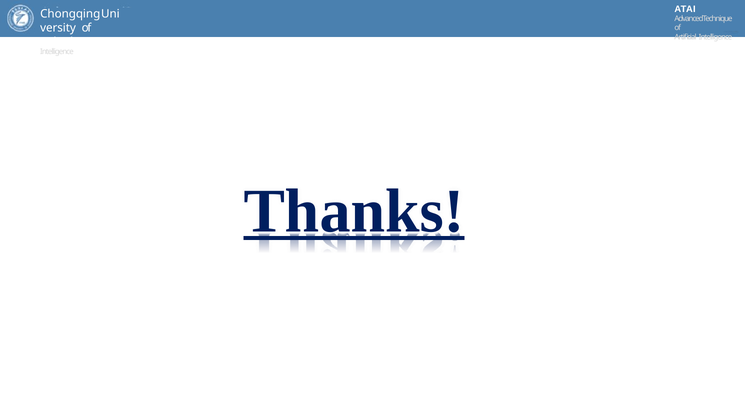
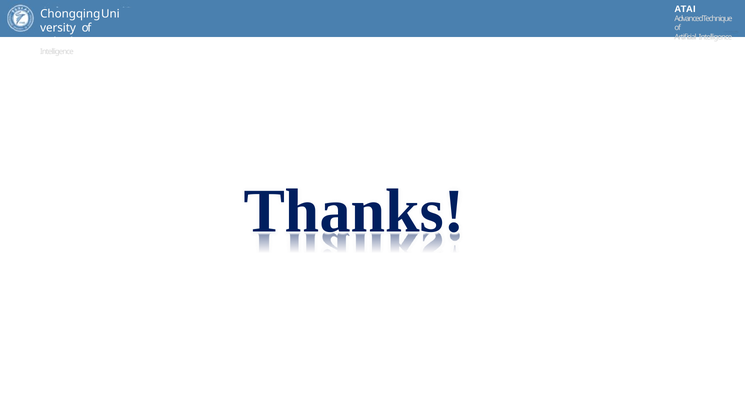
Thanks underline: present -> none
